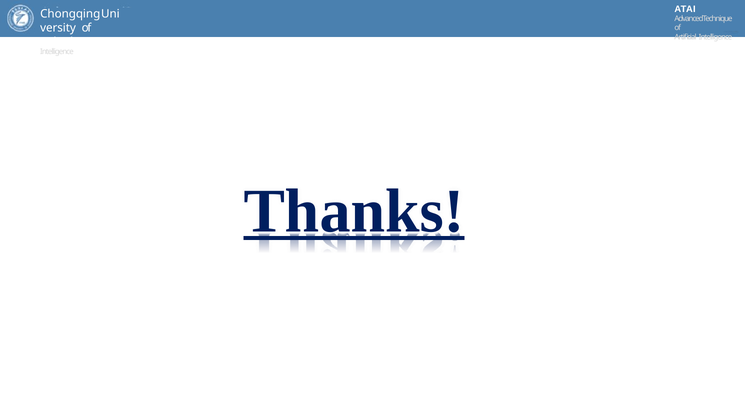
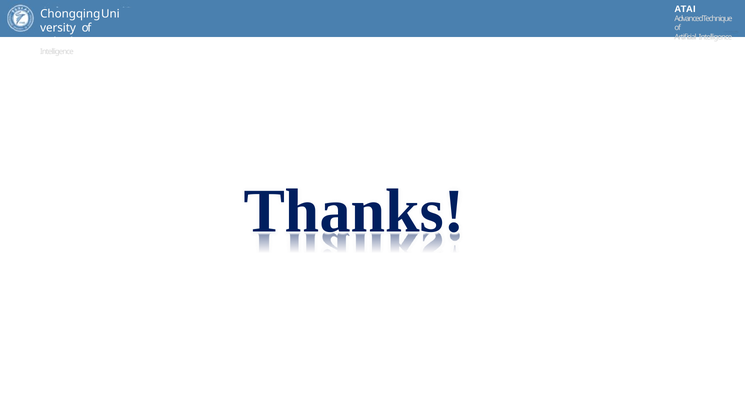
Thanks underline: present -> none
